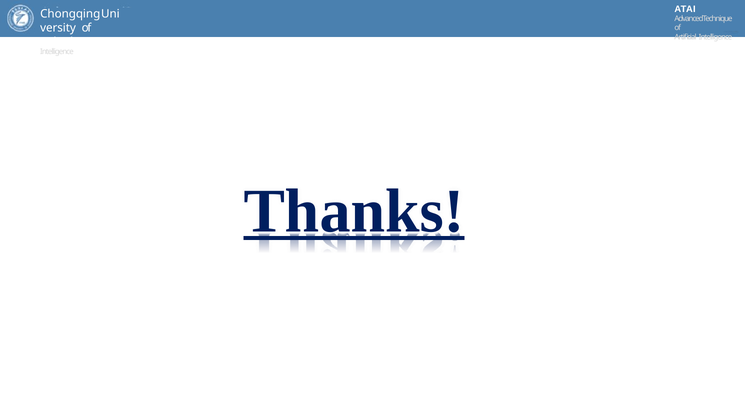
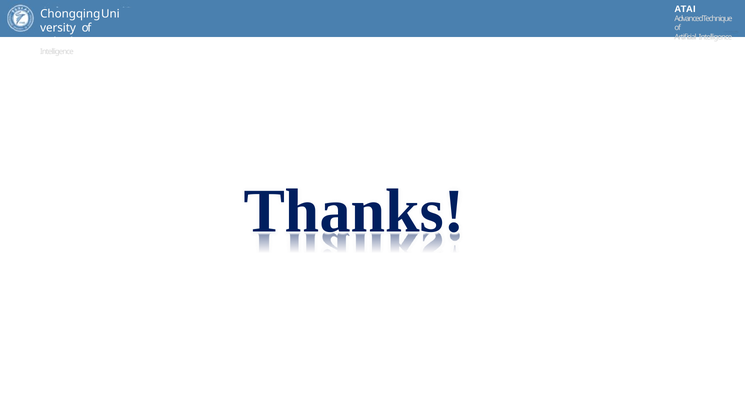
Thanks underline: present -> none
